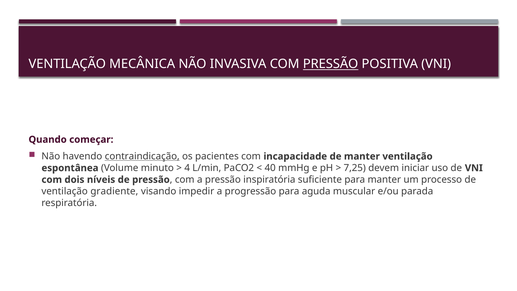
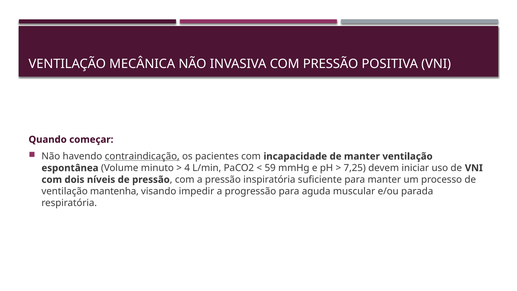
PRESSÃO at (331, 64) underline: present -> none
40: 40 -> 59
gradiente: gradiente -> mantenha
